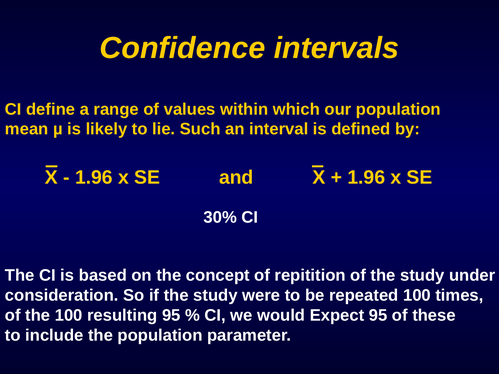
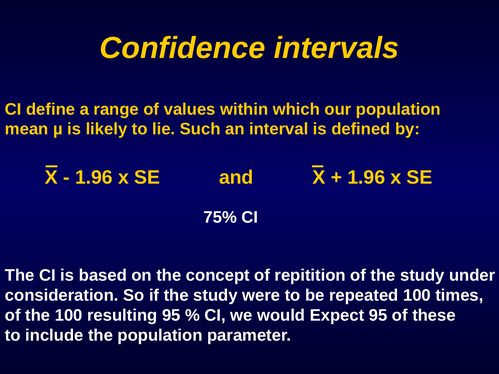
30%: 30% -> 75%
